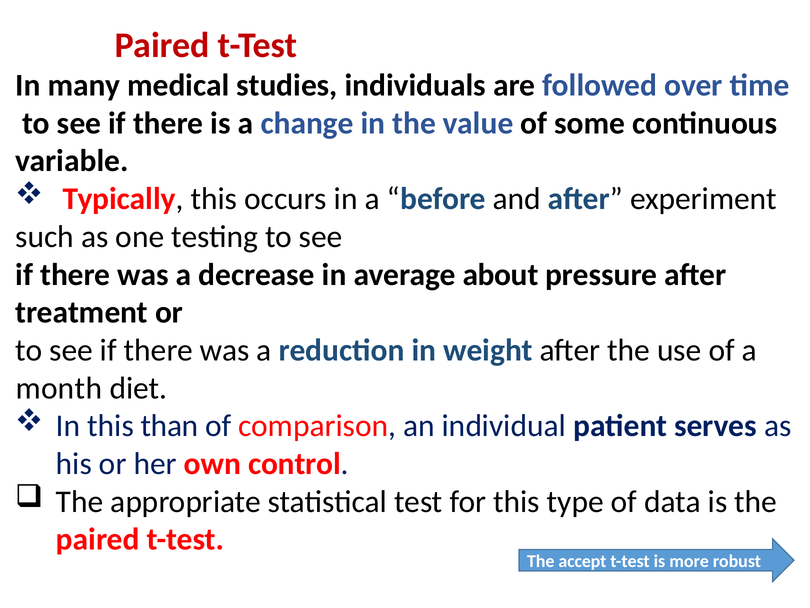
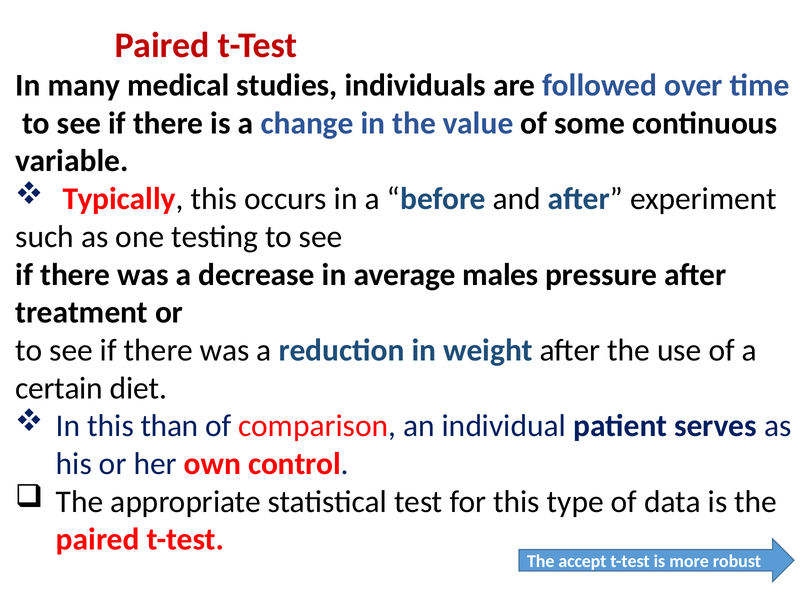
about: about -> males
month: month -> certain
